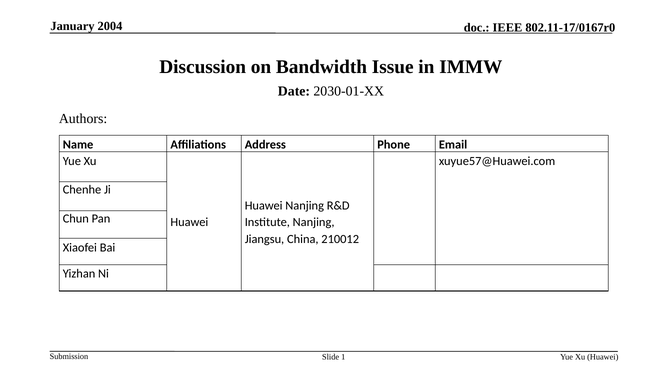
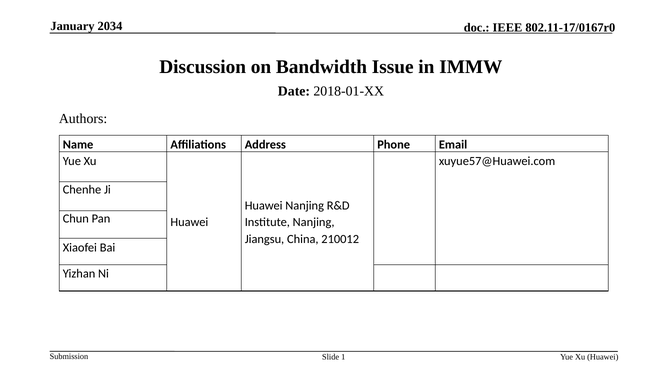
2004: 2004 -> 2034
2030-01-XX: 2030-01-XX -> 2018-01-XX
